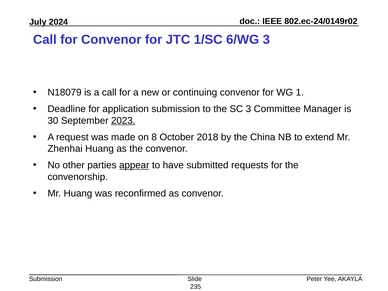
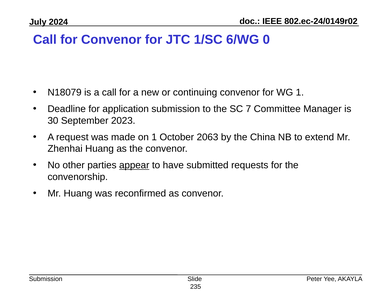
6/WG 3: 3 -> 0
SC 3: 3 -> 7
2023 underline: present -> none
on 8: 8 -> 1
2018: 2018 -> 2063
